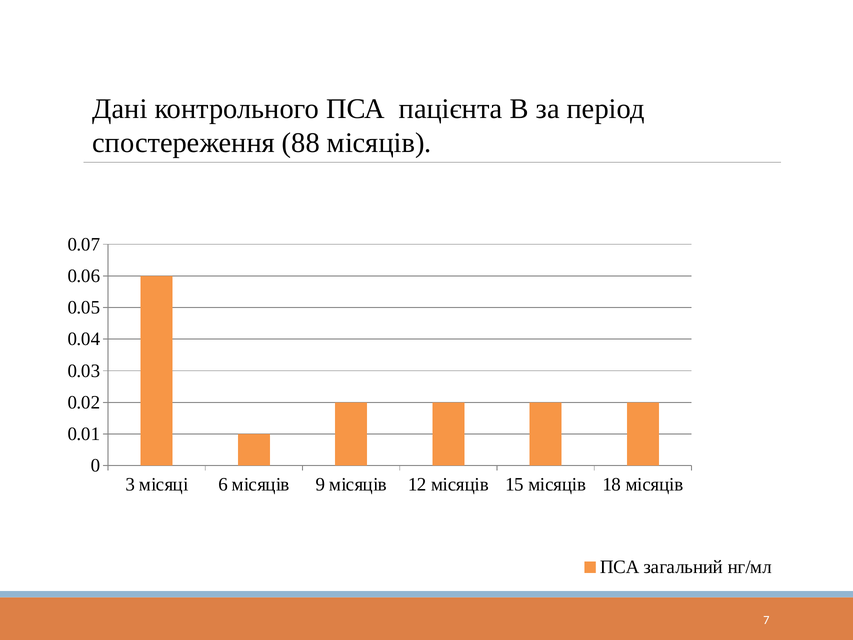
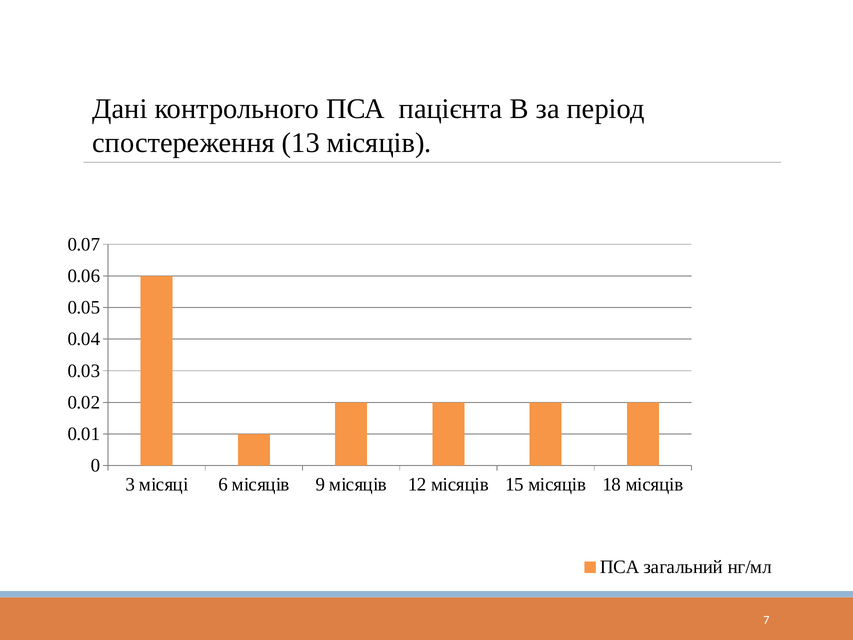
88: 88 -> 13
